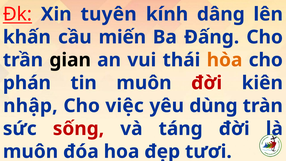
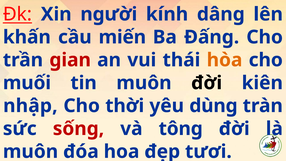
tuyên: tuyên -> người
gian colour: black -> red
phán: phán -> muối
đời at (207, 83) colour: red -> black
việc: việc -> thời
táng: táng -> tông
